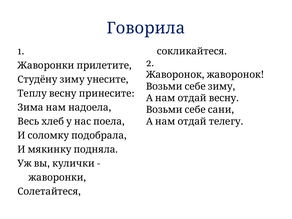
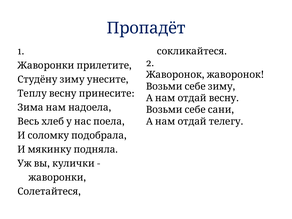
Говорила: Говорила -> Пропадёт
